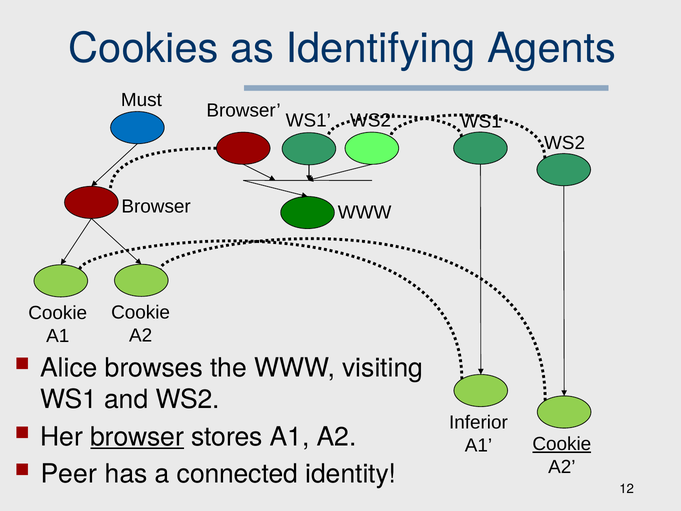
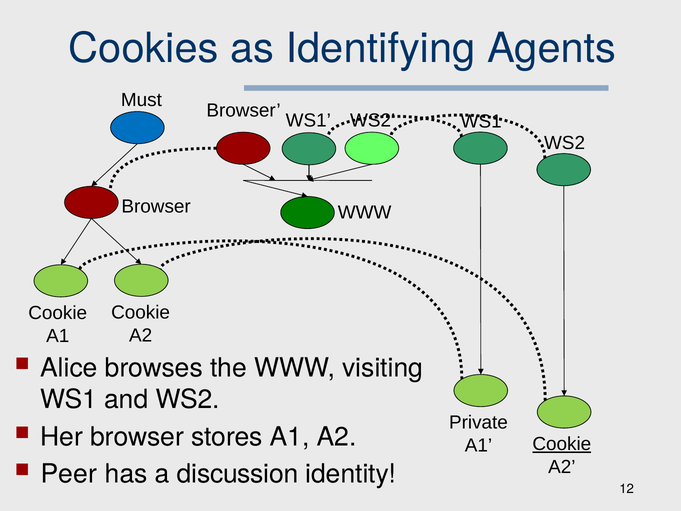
Inferior: Inferior -> Private
browser at (137, 437) underline: present -> none
connected: connected -> discussion
